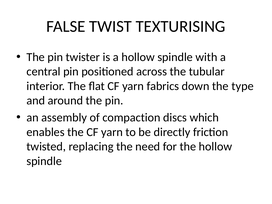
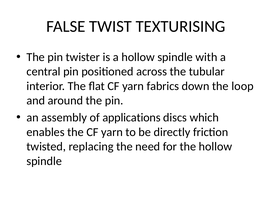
type: type -> loop
compaction: compaction -> applications
